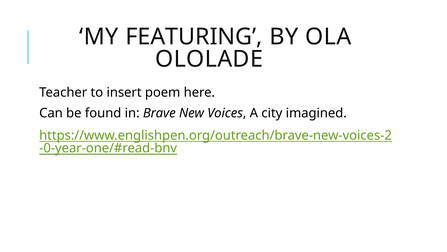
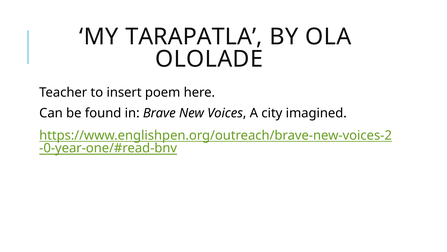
FEATURING: FEATURING -> TARAPATLA
